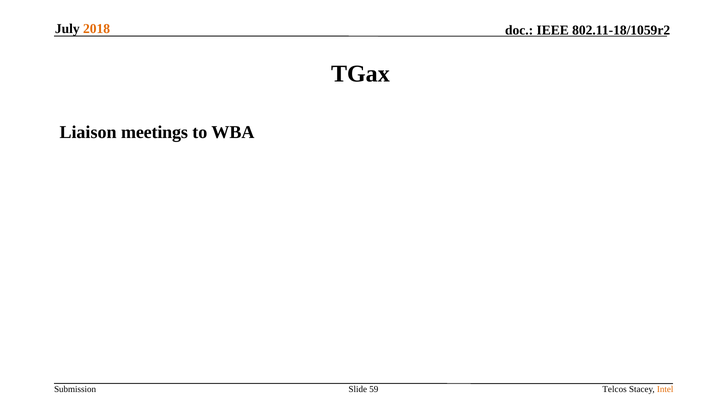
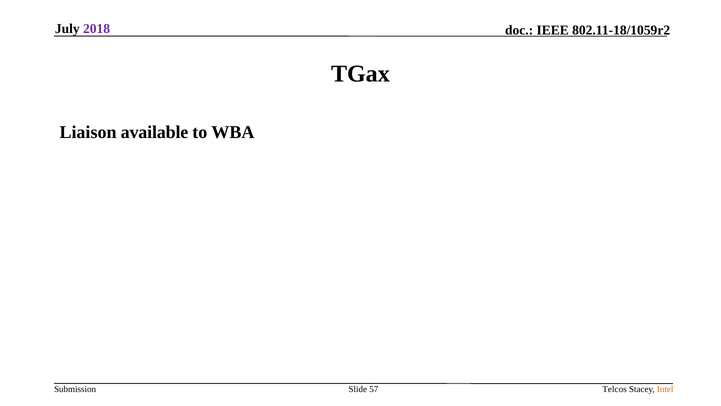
2018 colour: orange -> purple
meetings: meetings -> available
59: 59 -> 57
